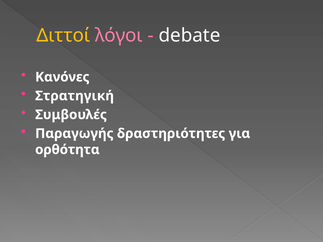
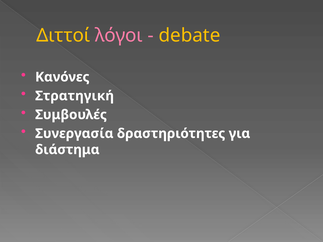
debate colour: white -> yellow
Παραγωγής: Παραγωγής -> Συνεργασία
ορθότητα: ορθότητα -> διάστημα
